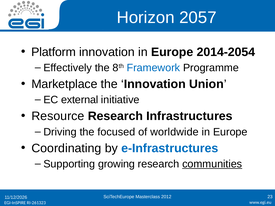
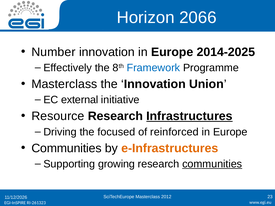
2057: 2057 -> 2066
Platform: Platform -> Number
2014-2054: 2014-2054 -> 2014-2025
Marketplace at (64, 84): Marketplace -> Masterclass
Infrastructures underline: none -> present
worldwide: worldwide -> reinforced
Coordinating at (66, 148): Coordinating -> Communities
e-Infrastructures colour: blue -> orange
